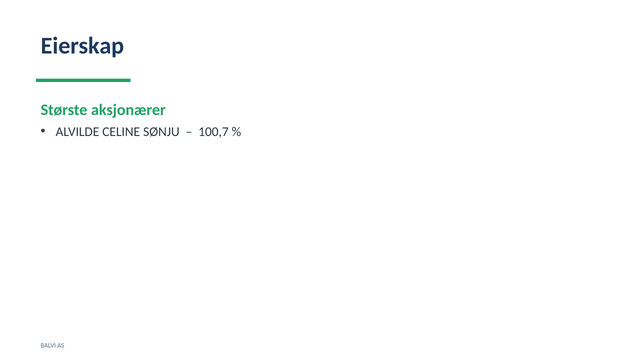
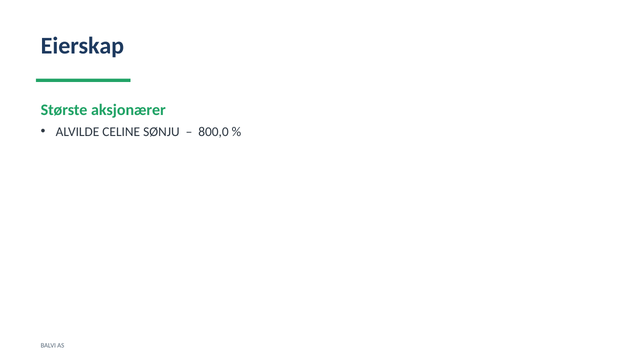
100,7: 100,7 -> 800,0
